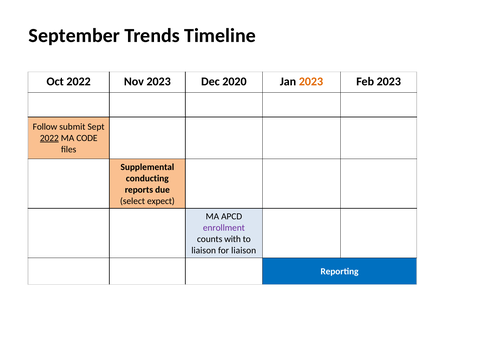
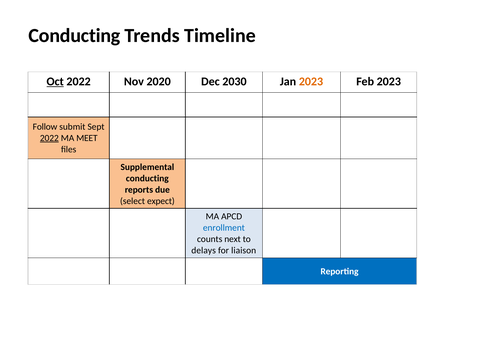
September at (74, 36): September -> Conducting
Oct underline: none -> present
Nov 2023: 2023 -> 2020
2020: 2020 -> 2030
CODE: CODE -> MEET
enrollment colour: purple -> blue
with: with -> next
liaison at (204, 251): liaison -> delays
